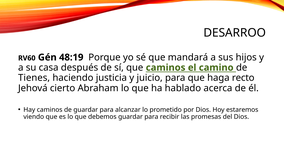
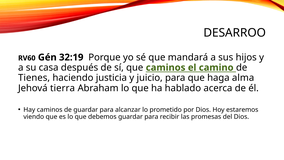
48:19: 48:19 -> 32:19
recto: recto -> alma
cierto: cierto -> tierra
